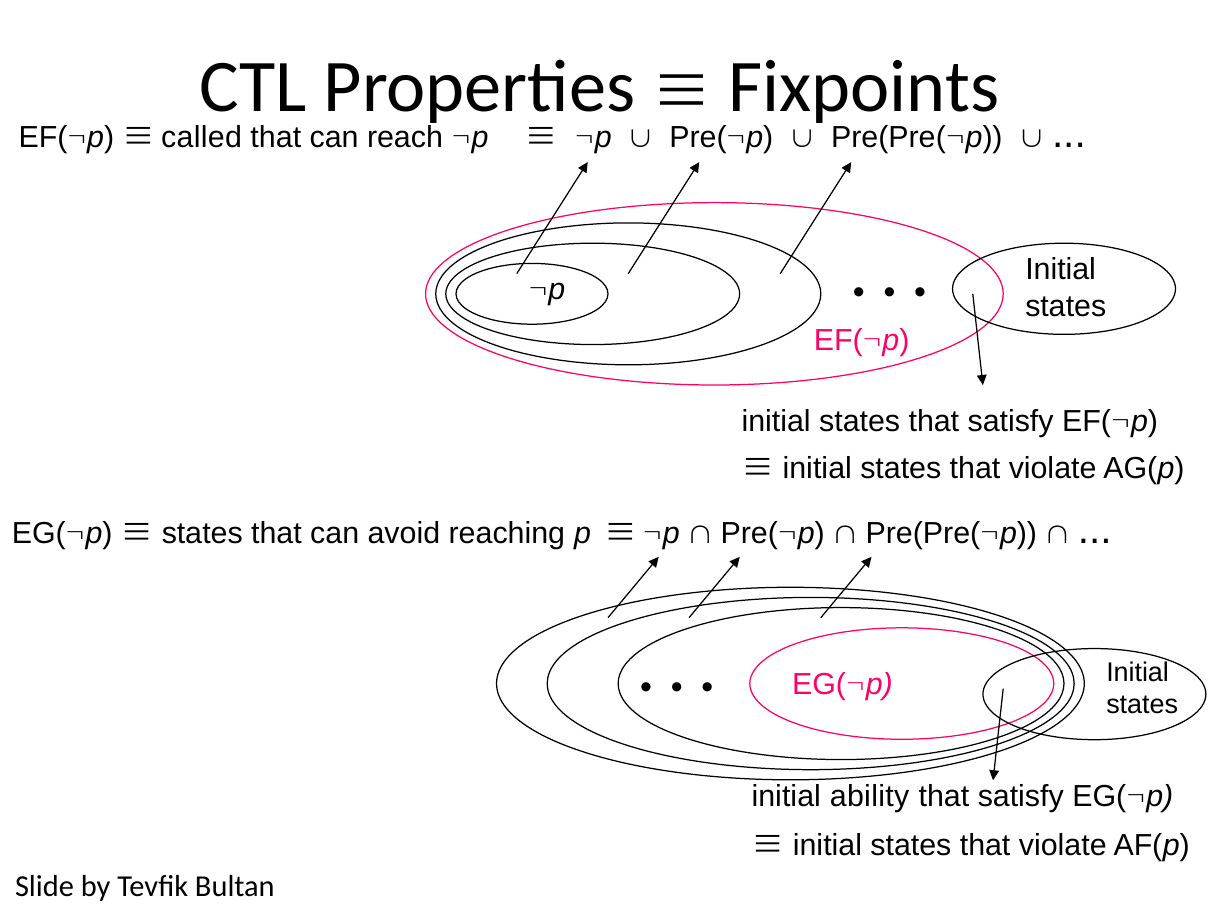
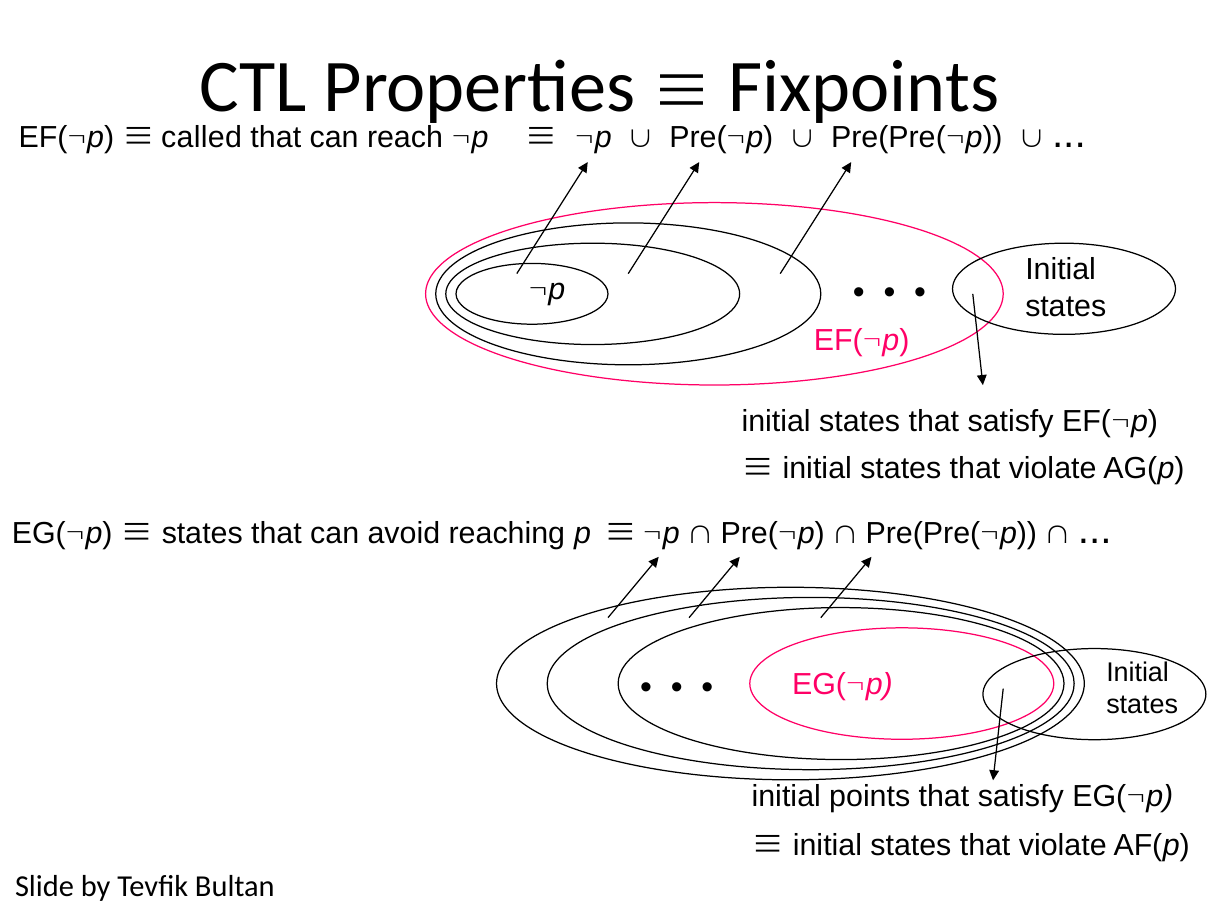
ability: ability -> points
